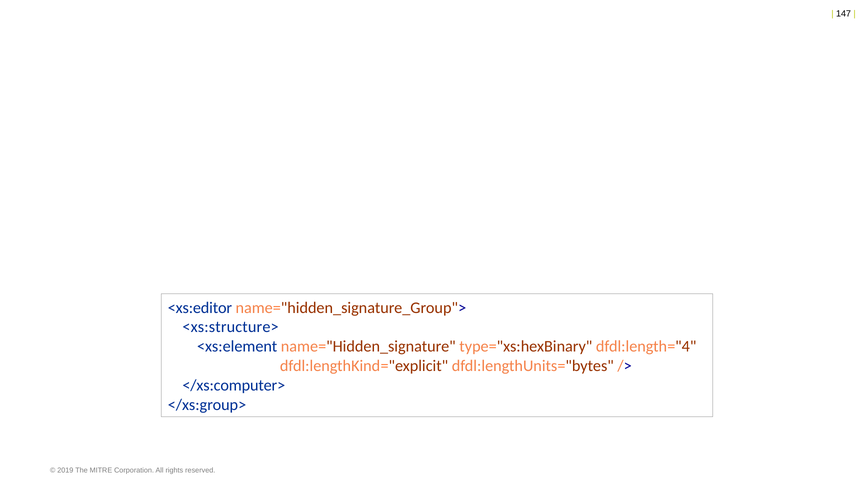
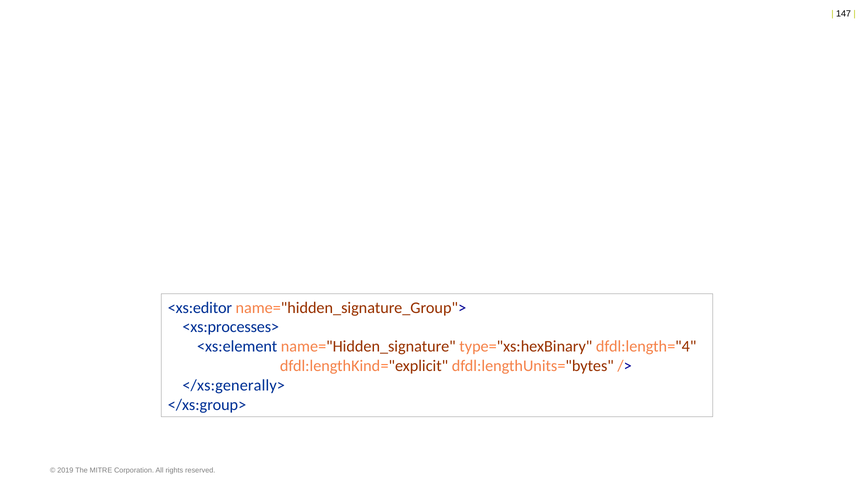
<xs:structure>: <xs:structure> -> <xs:processes>
</xs:computer>: </xs:computer> -> </xs:generally>
